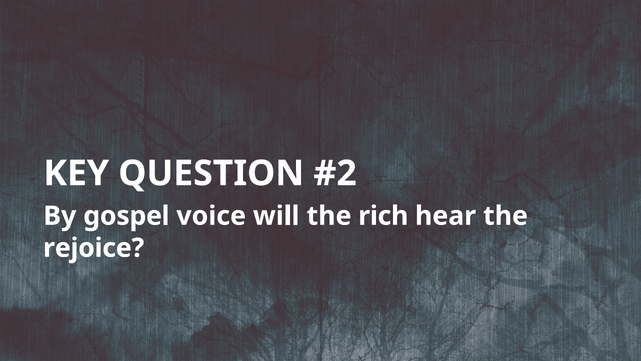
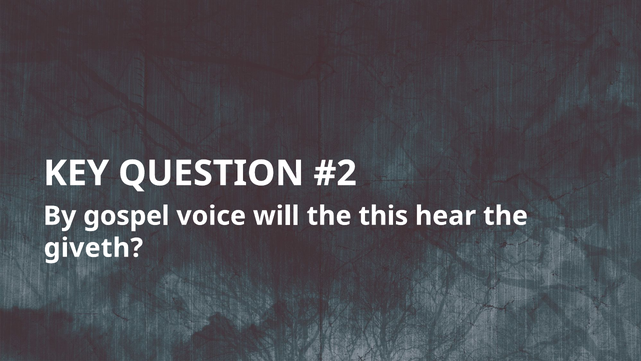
rich: rich -> this
rejoice: rejoice -> giveth
